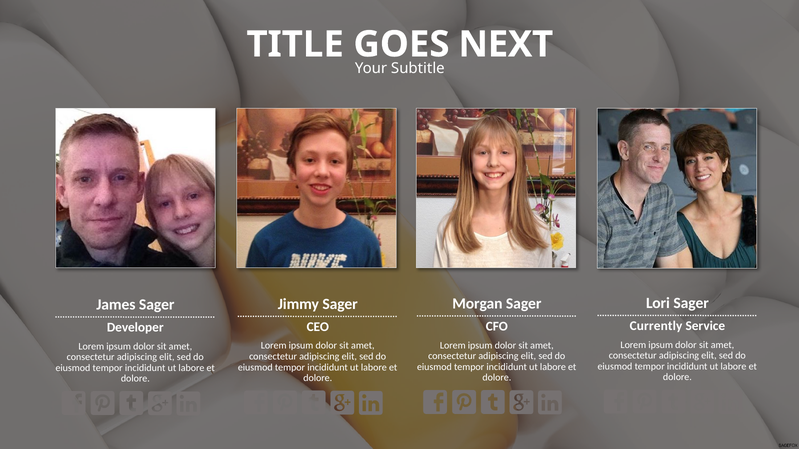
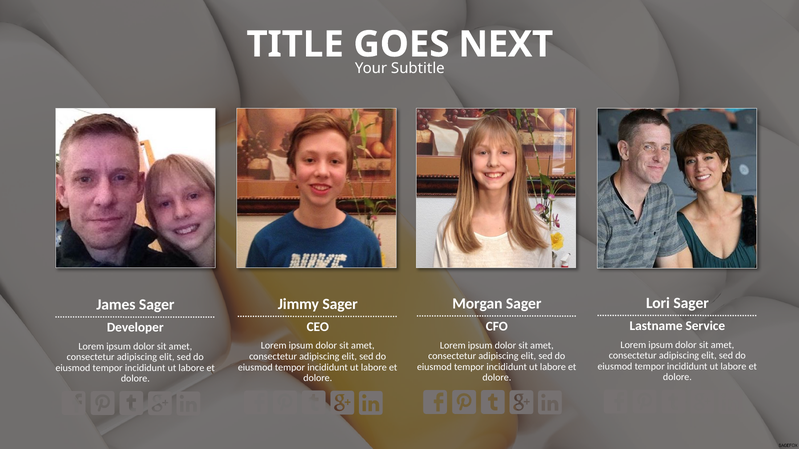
Currently: Currently -> Lastname
